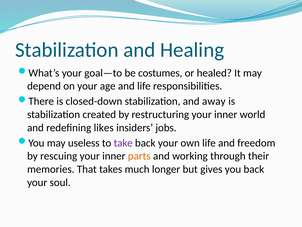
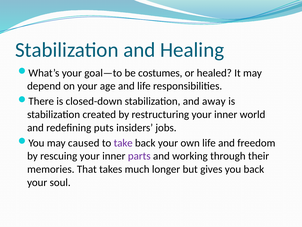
likes: likes -> puts
useless: useless -> caused
parts colour: orange -> purple
